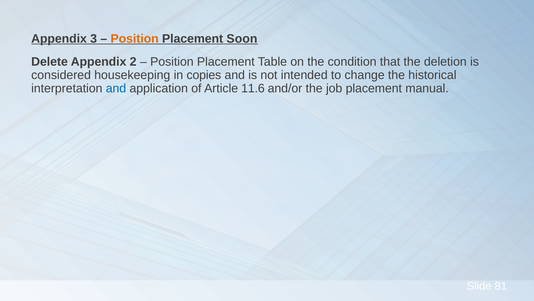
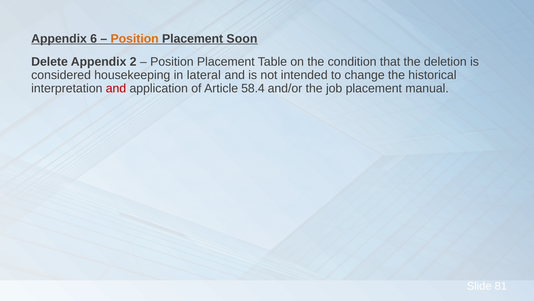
3: 3 -> 6
copies: copies -> lateral
and at (116, 88) colour: blue -> red
11.6: 11.6 -> 58.4
